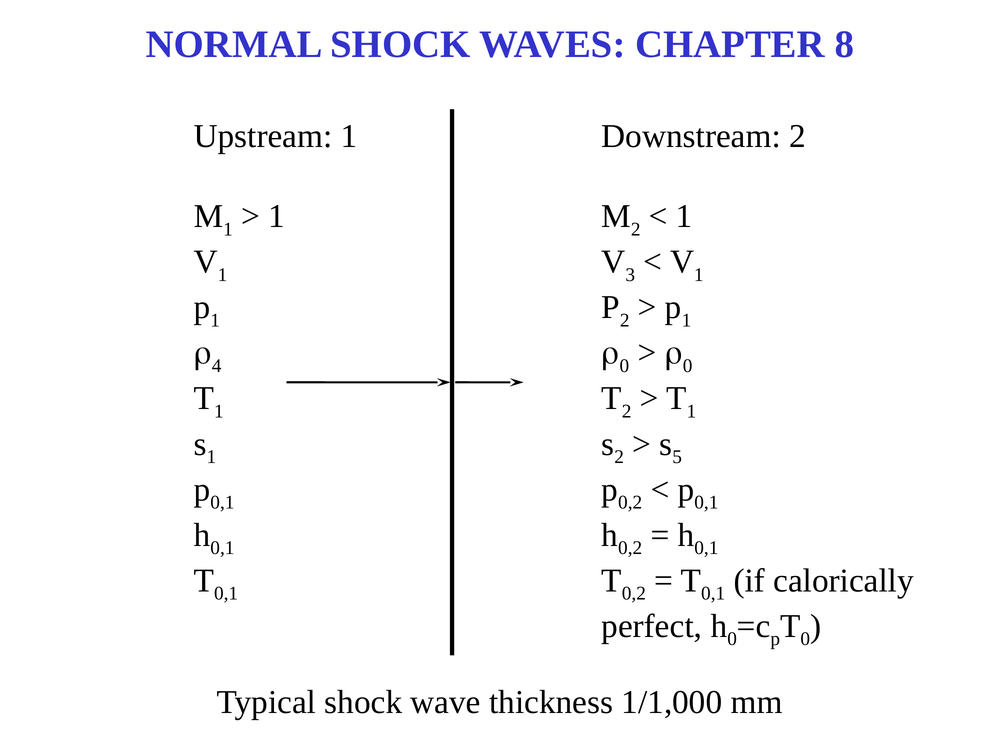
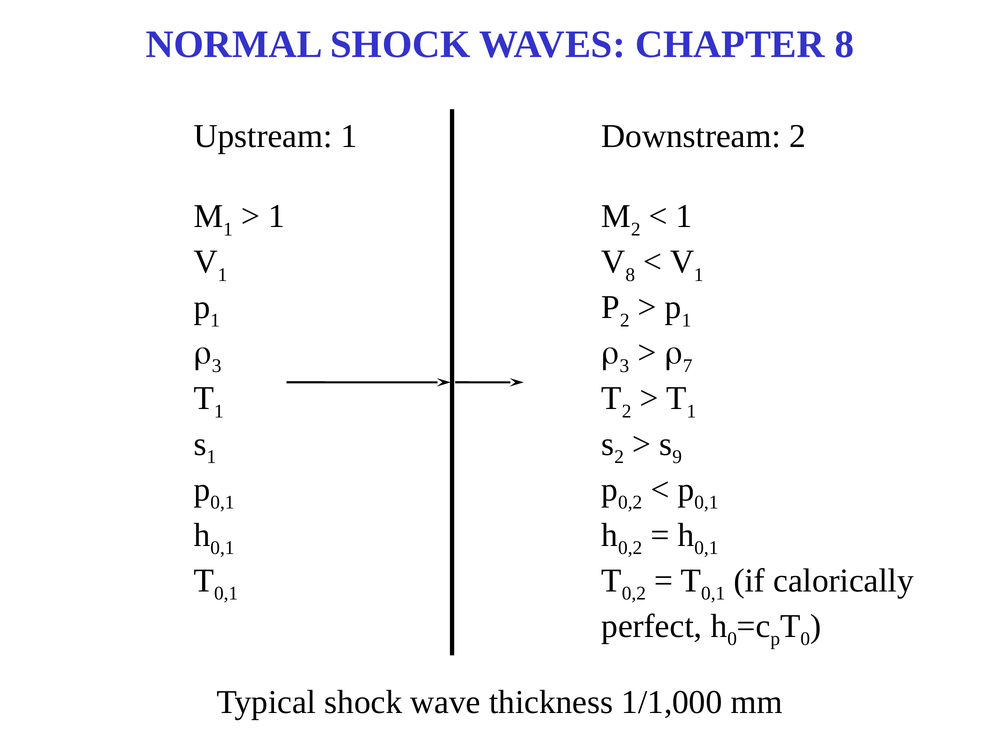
3 at (630, 275): 3 -> 8
4 at (217, 366): 4 -> 3
0 at (624, 366): 0 -> 3
0 at (688, 366): 0 -> 7
5: 5 -> 9
